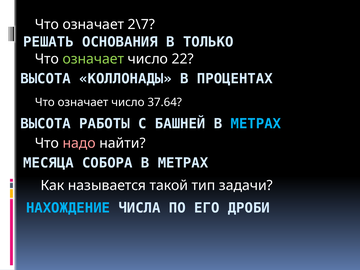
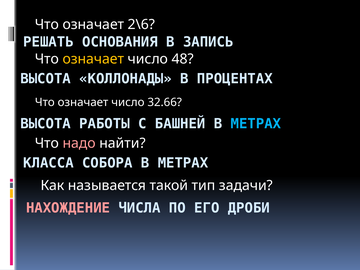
2\7: 2\7 -> 2\6
ТОЛЬКО: ТОЛЬКО -> ЗАПИСЬ
означает at (93, 59) colour: light green -> yellow
22: 22 -> 48
37.64: 37.64 -> 32.66
МЕСЯЦА: МЕСЯЦА -> КЛАССА
НАХОЖДЕНИЕ colour: light blue -> pink
